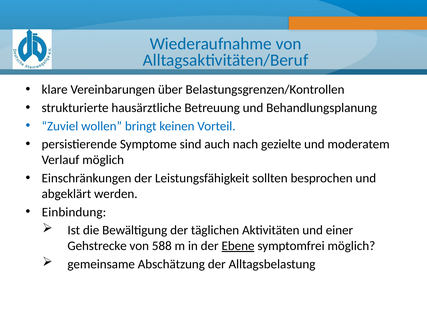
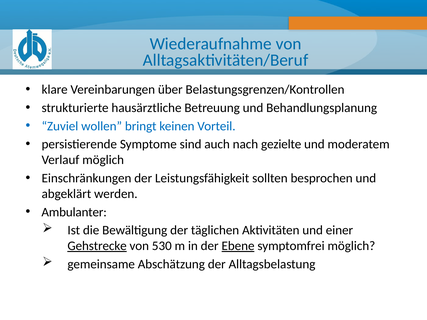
Einbindung: Einbindung -> Ambulanter
Gehstrecke underline: none -> present
588: 588 -> 530
